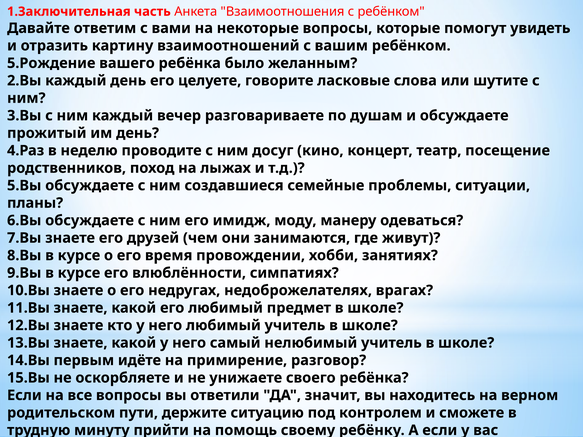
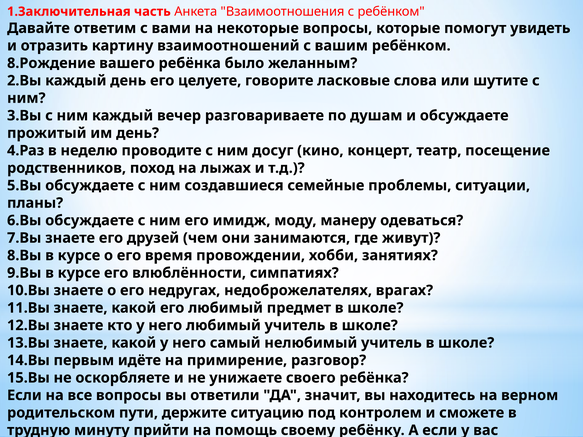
5.Рождение: 5.Рождение -> 8.Рождение
